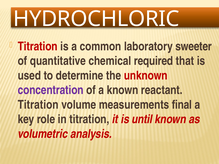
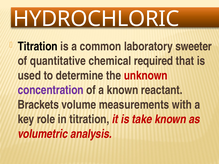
Titration at (38, 46) colour: red -> black
Titration at (38, 105): Titration -> Brackets
final: final -> with
until: until -> take
